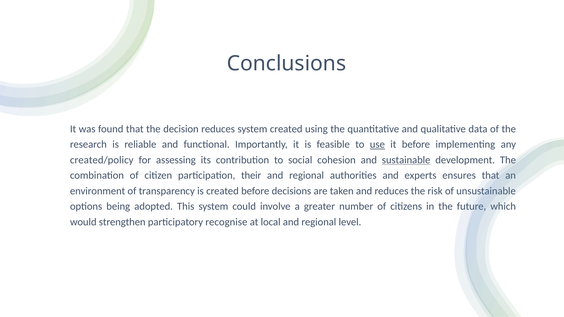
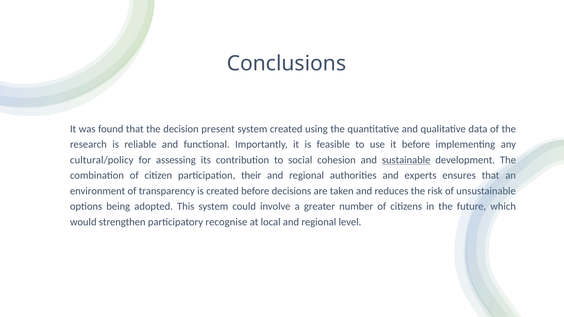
decision reduces: reduces -> present
use underline: present -> none
created/policy: created/policy -> cultural/policy
